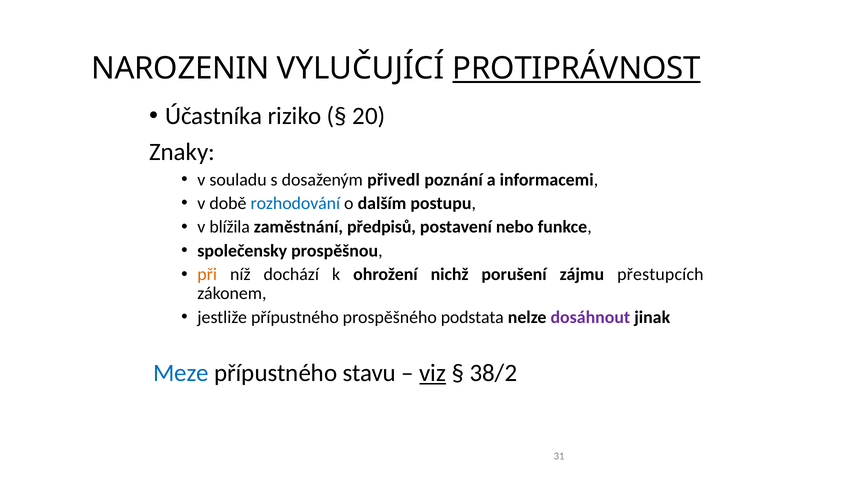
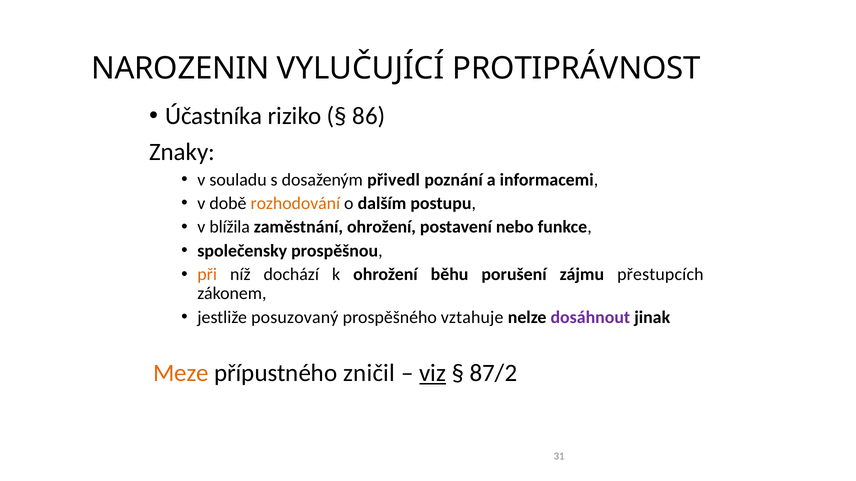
PROTIPRÁVNOST underline: present -> none
20: 20 -> 86
rozhodování colour: blue -> orange
zaměstnání předpisů: předpisů -> ohrožení
nichž: nichž -> běhu
jestliže přípustného: přípustného -> posuzovaný
podstata: podstata -> vztahuje
Meze colour: blue -> orange
stavu: stavu -> zničil
38/2: 38/2 -> 87/2
